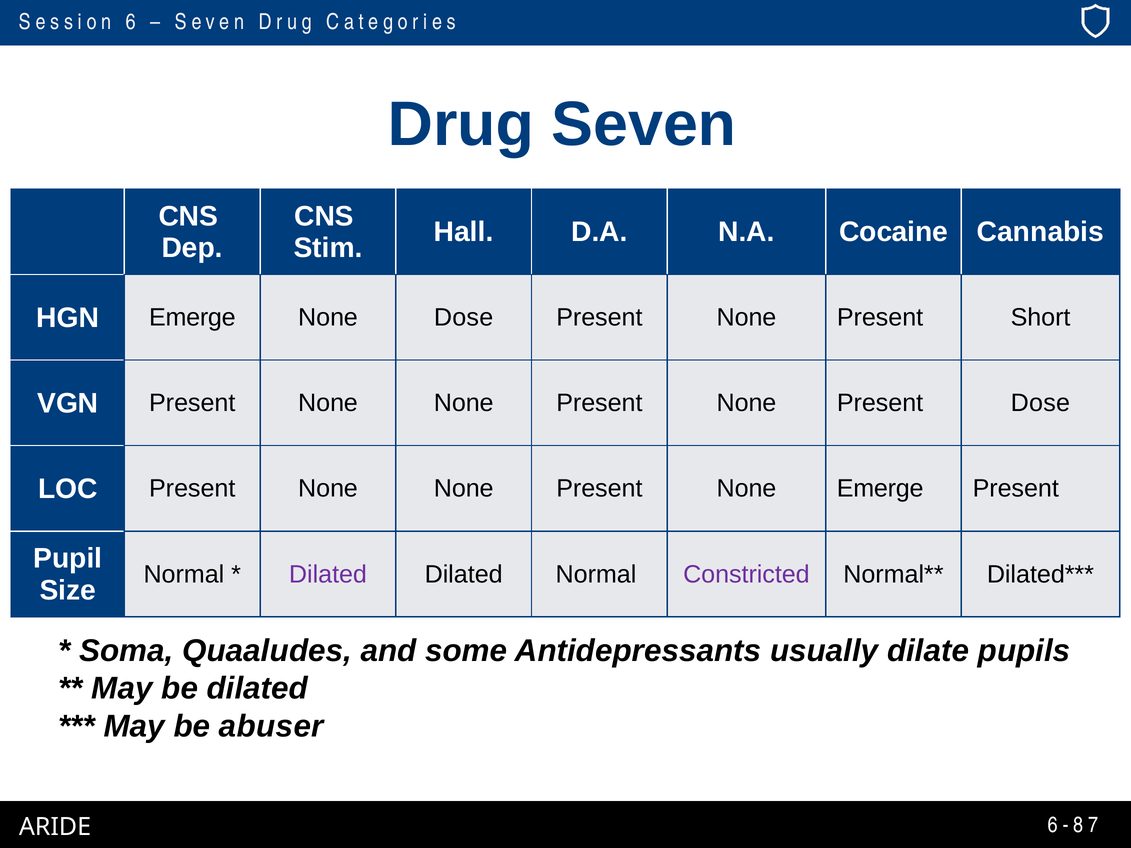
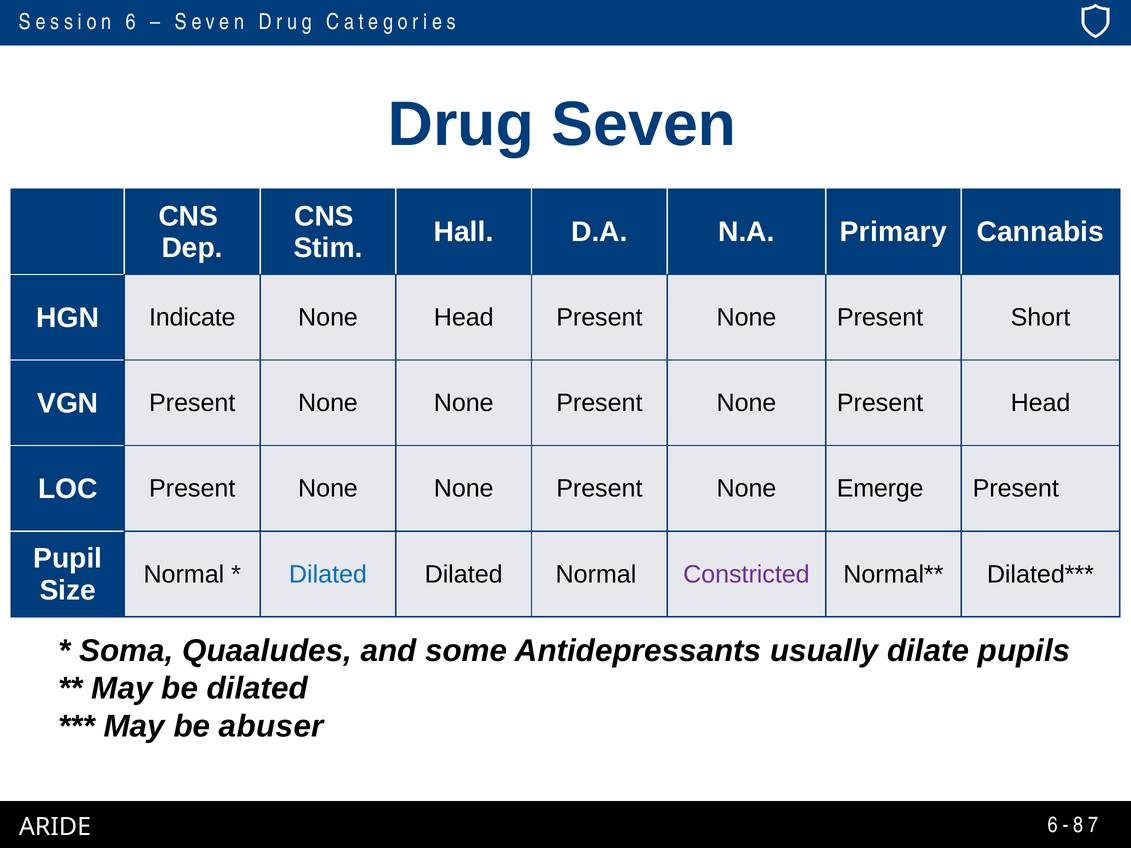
Cocaine: Cocaine -> Primary
HGN Emerge: Emerge -> Indicate
None Dose: Dose -> Head
Present Dose: Dose -> Head
Dilated at (328, 574) colour: purple -> blue
